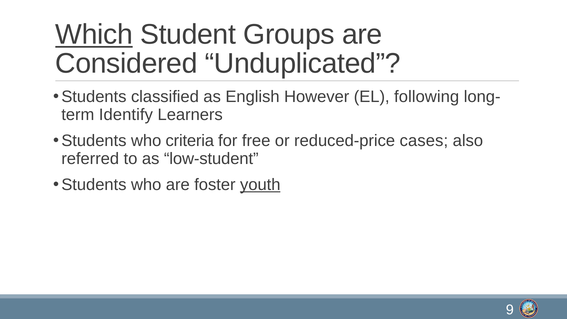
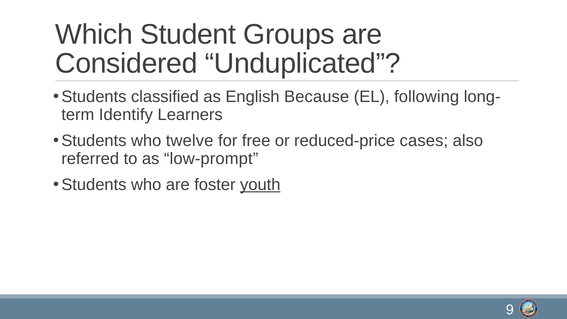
Which underline: present -> none
However: However -> Because
criteria: criteria -> twelve
low-student: low-student -> low-prompt
